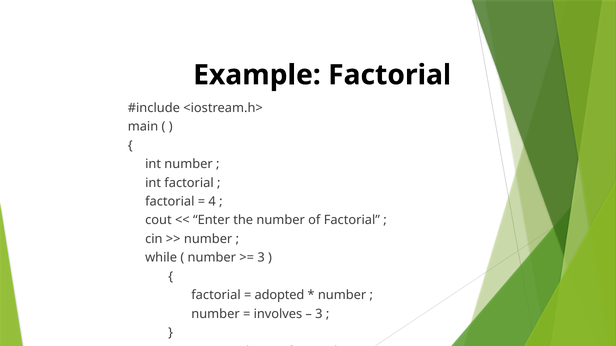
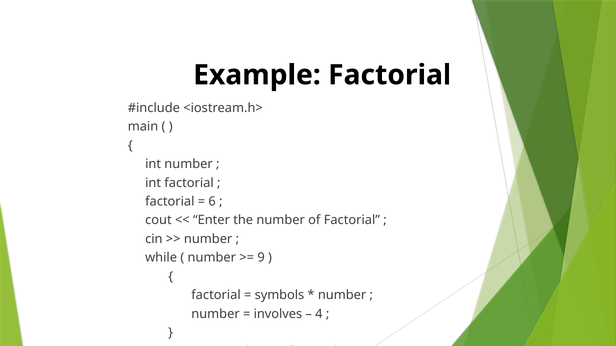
4: 4 -> 6
3 at (261, 258): 3 -> 9
adopted: adopted -> symbols
3 at (319, 314): 3 -> 4
